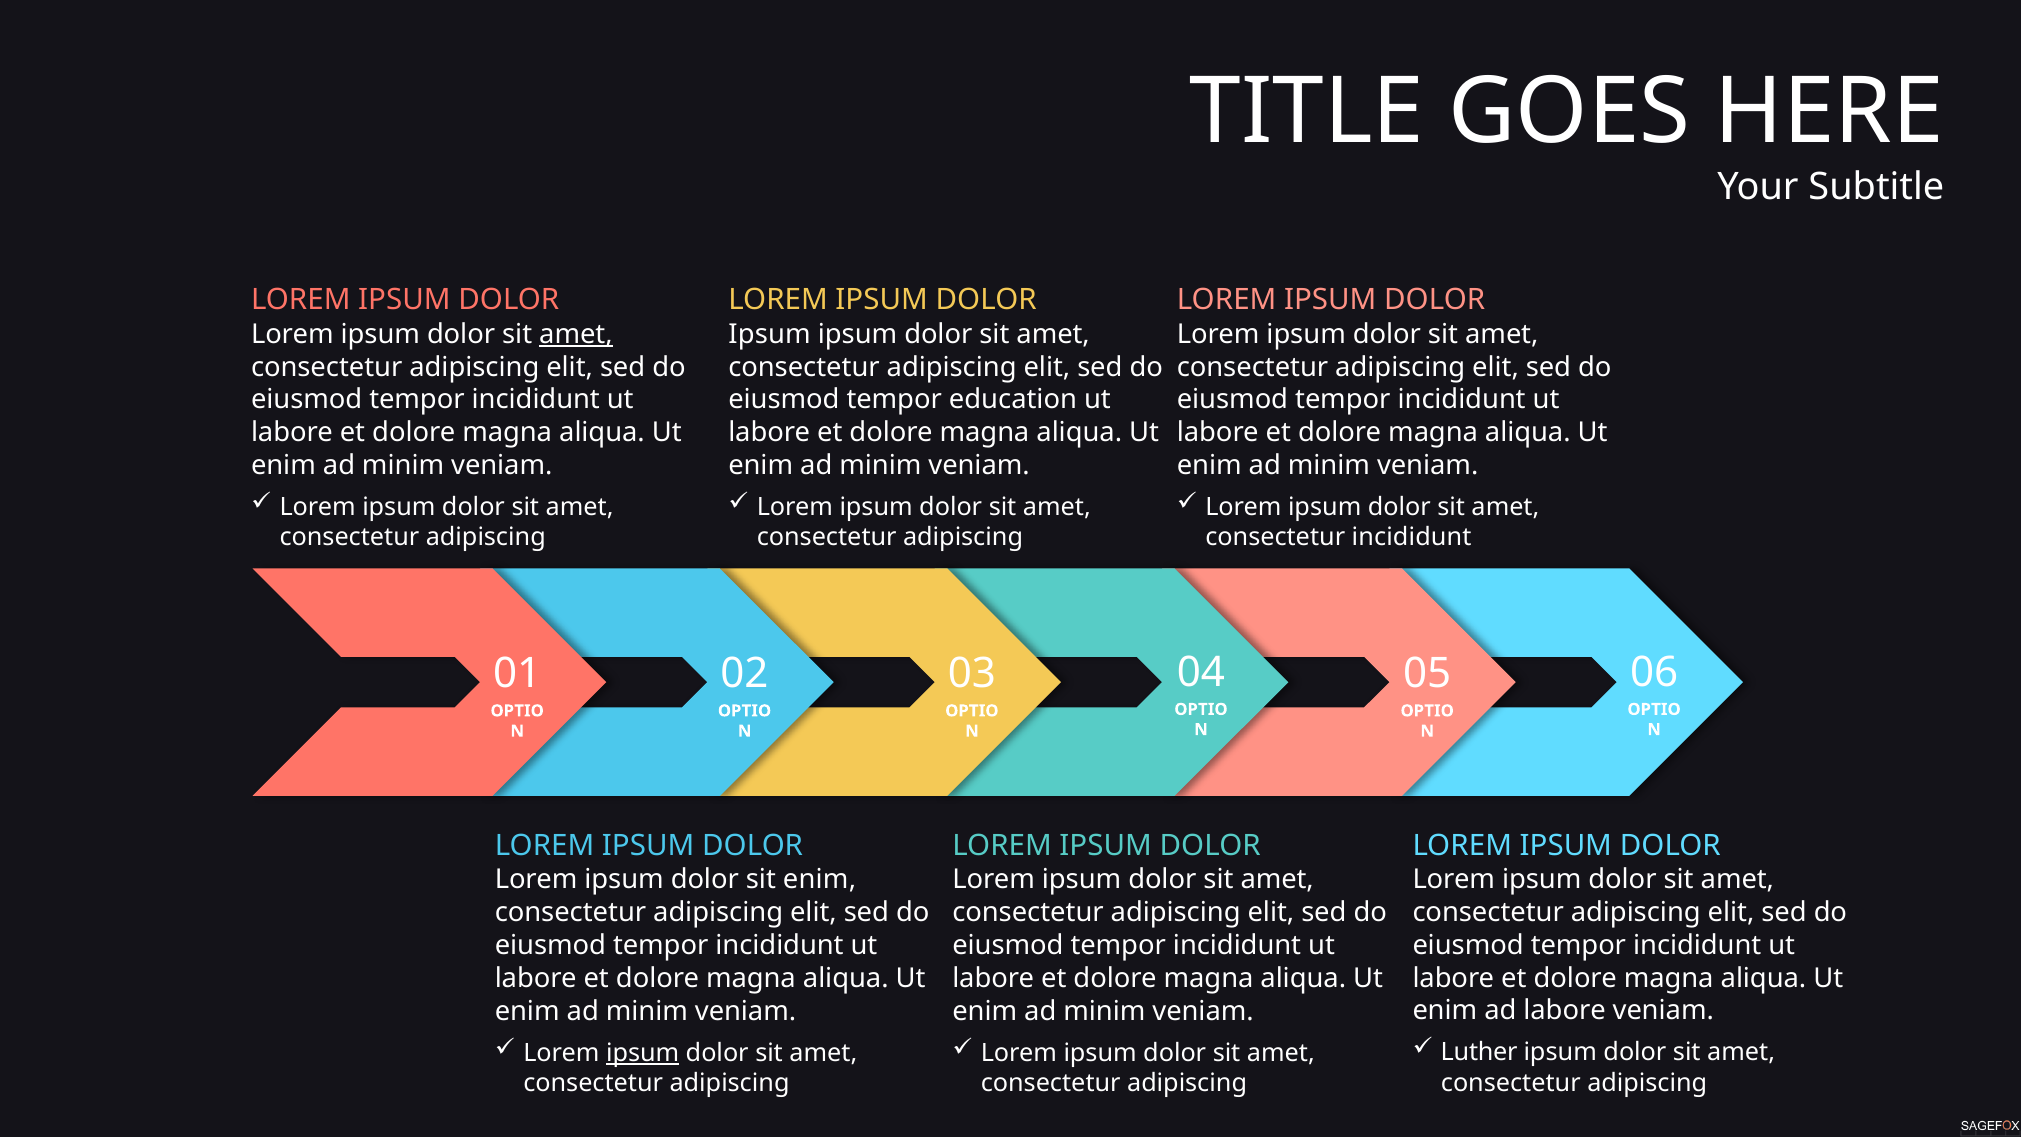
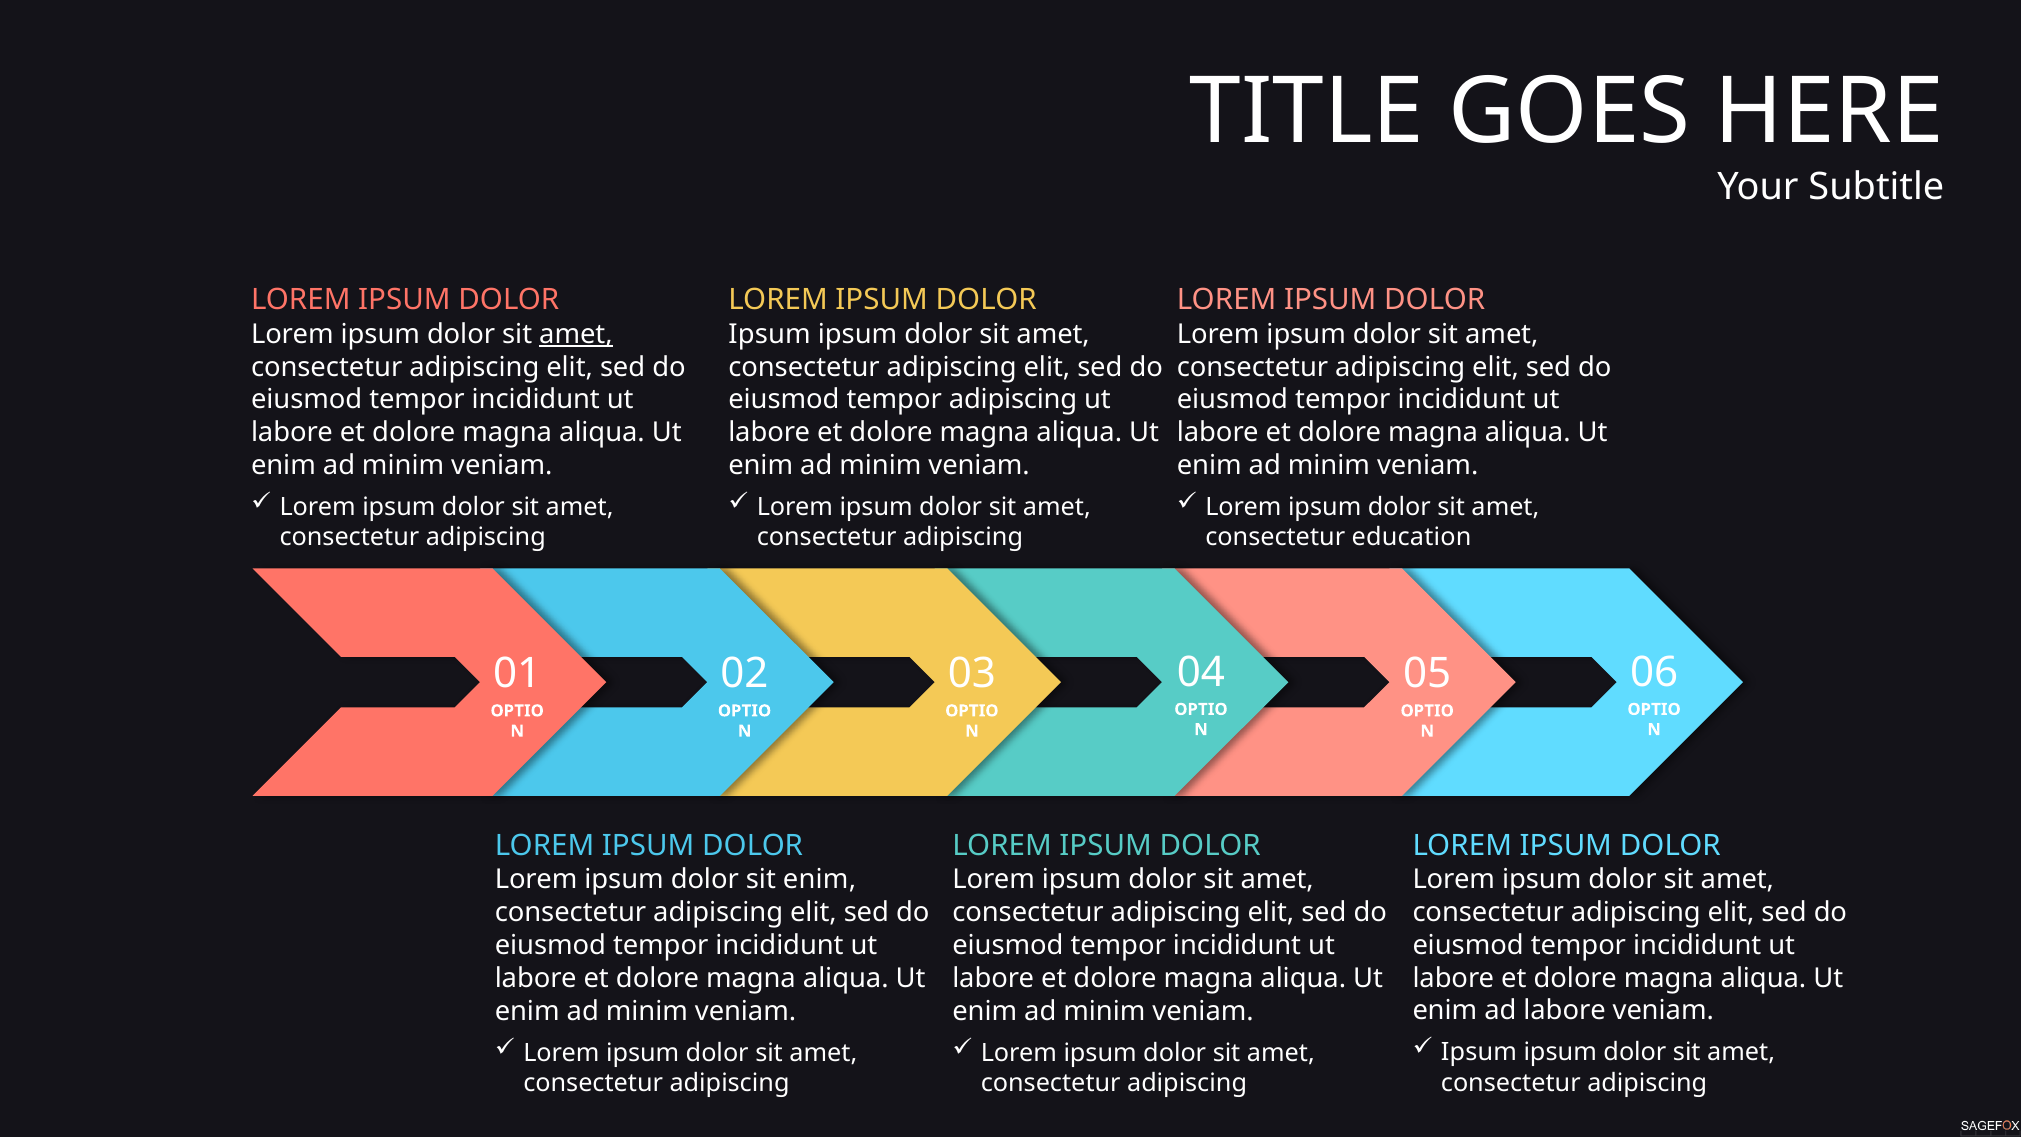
tempor education: education -> adipiscing
consectetur incididunt: incididunt -> education
Luther at (1479, 1052): Luther -> Ipsum
ipsum at (643, 1053) underline: present -> none
